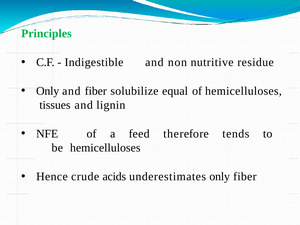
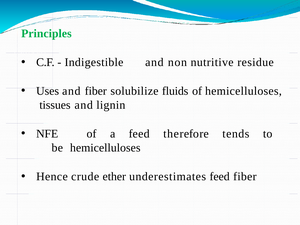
Only at (48, 91): Only -> Uses
equal: equal -> fluids
acids: acids -> ether
underestimates only: only -> feed
